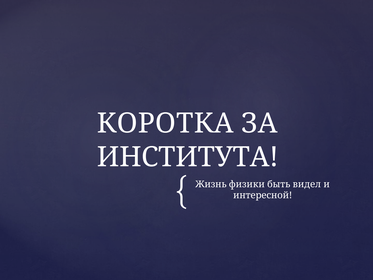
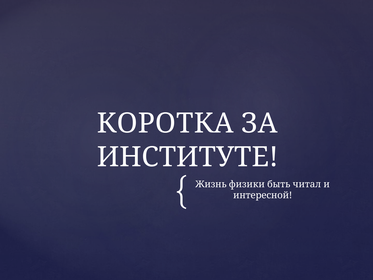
ИНСТИТУТА: ИНСТИТУТА -> ИНСТИТУТЕ
видел: видел -> читал
